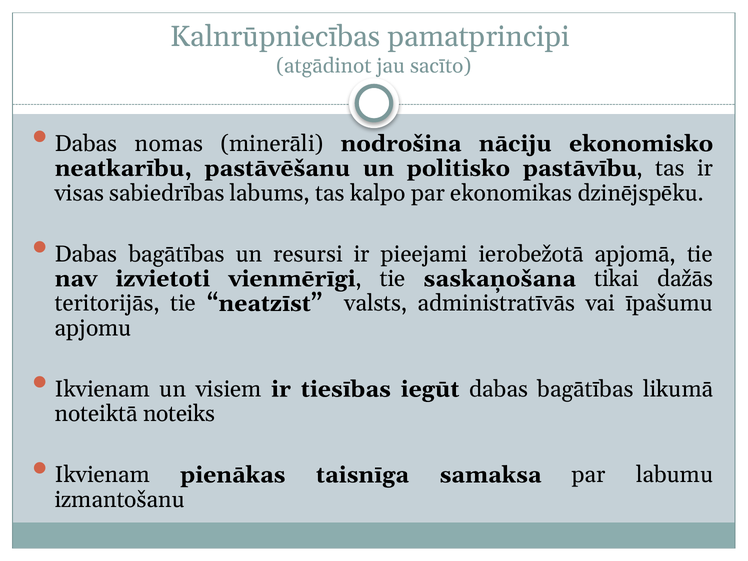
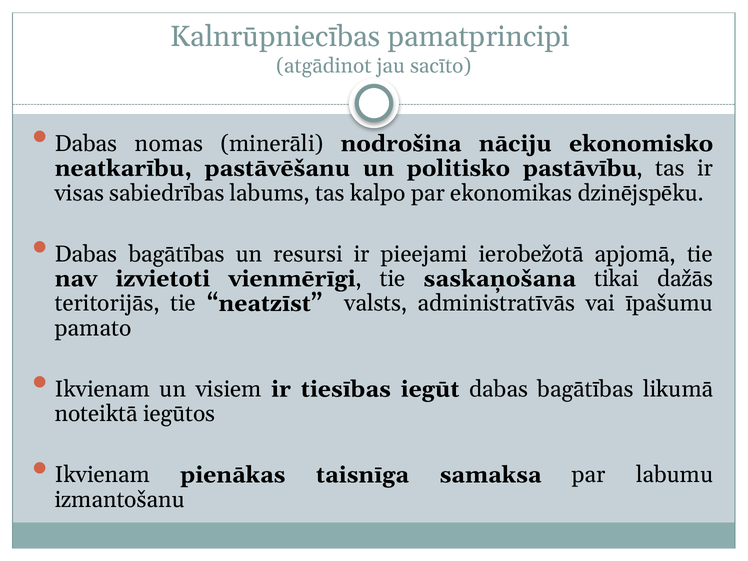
apjomu: apjomu -> pamato
noteiks: noteiks -> iegūtos
